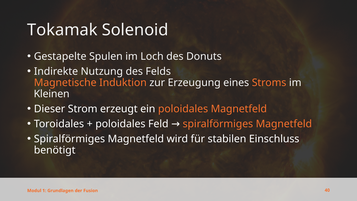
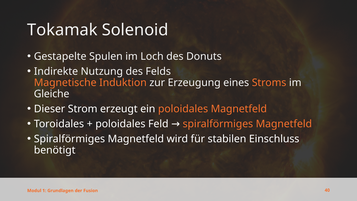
Kleinen: Kleinen -> Gleiche
